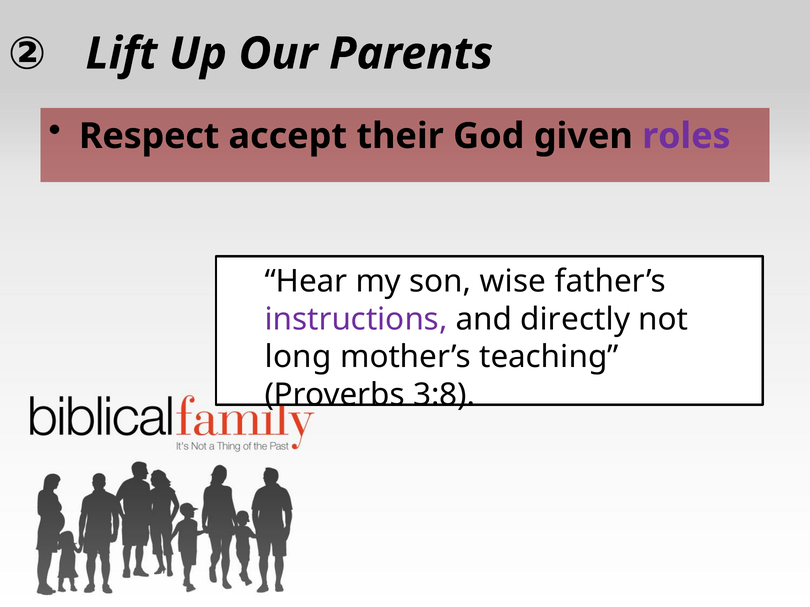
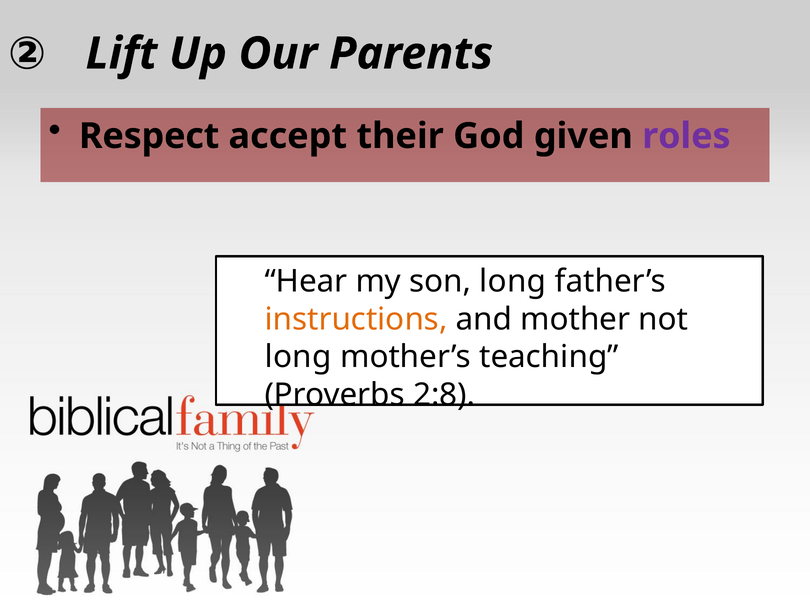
son wise: wise -> long
instructions colour: purple -> orange
directly: directly -> mother
3:8: 3:8 -> 2:8
